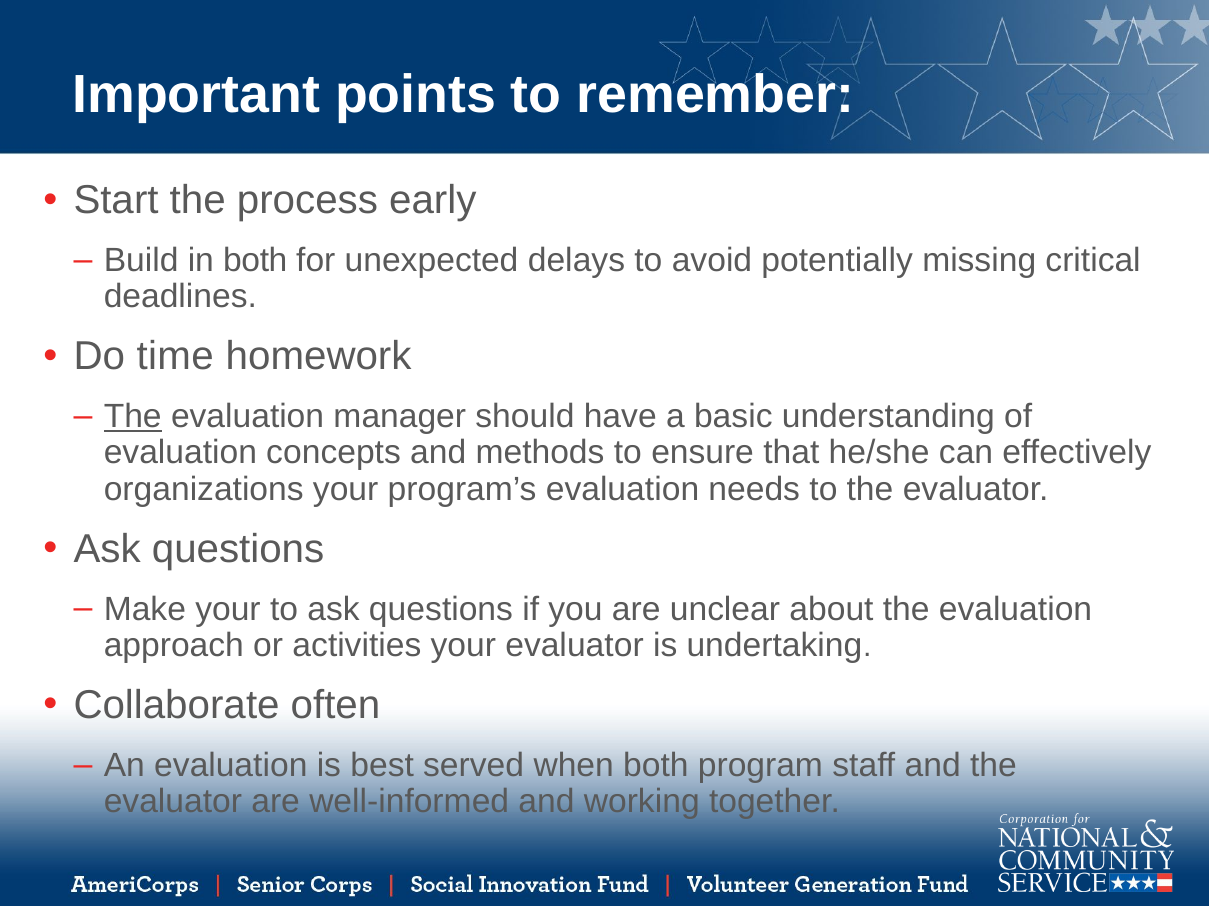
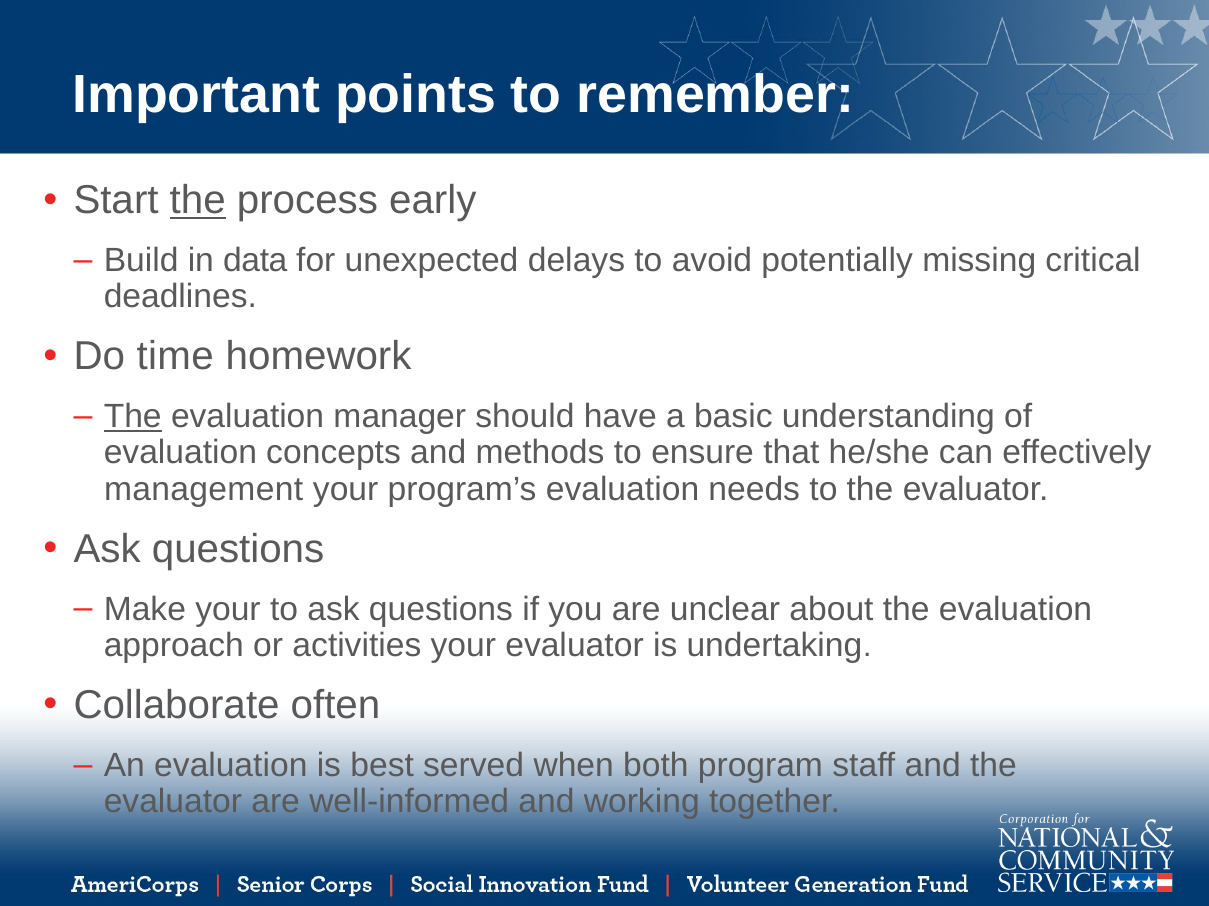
the at (198, 201) underline: none -> present
in both: both -> data
organizations: organizations -> management
